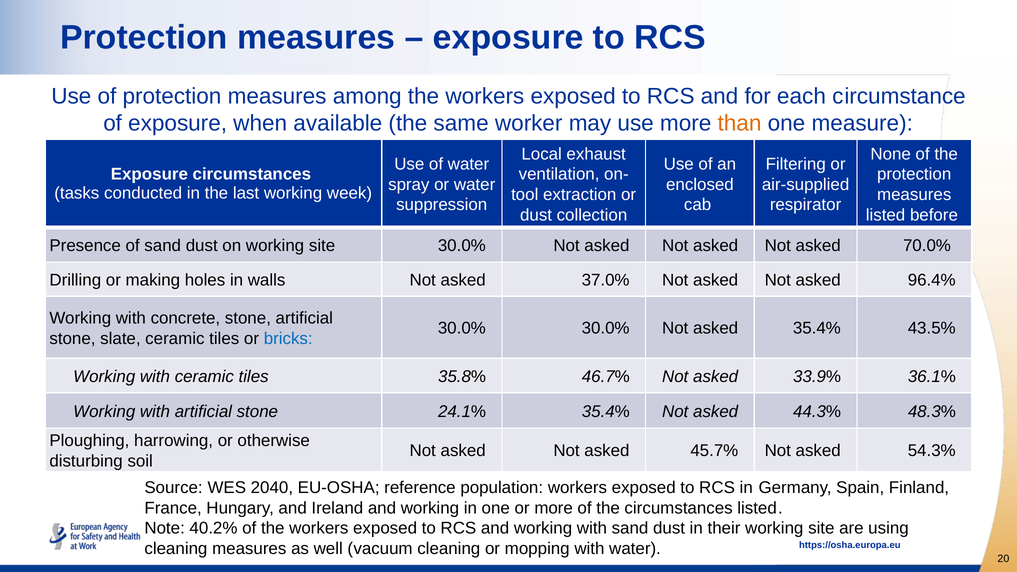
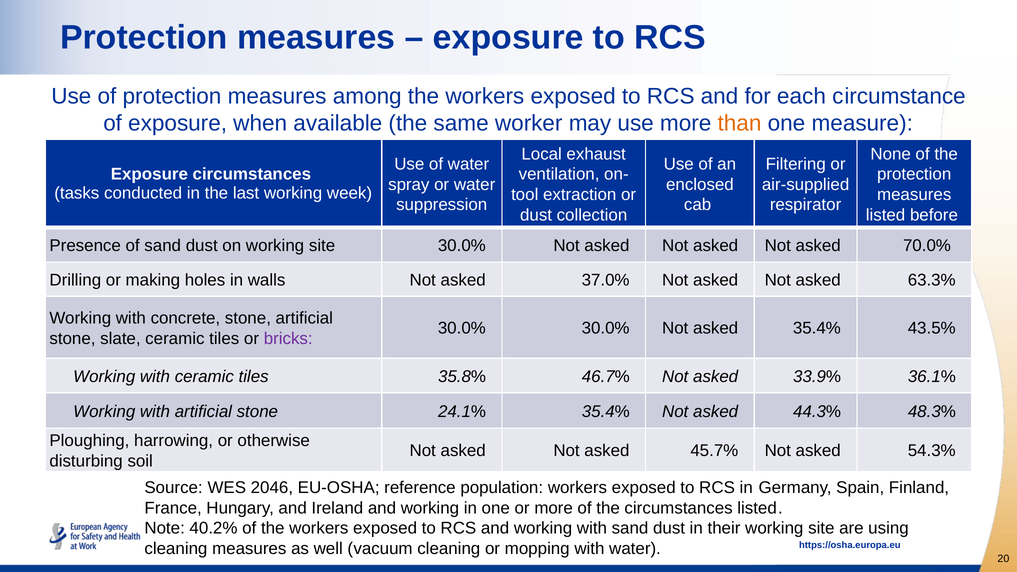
96.4%: 96.4% -> 63.3%
bricks colour: blue -> purple
2040: 2040 -> 2046
